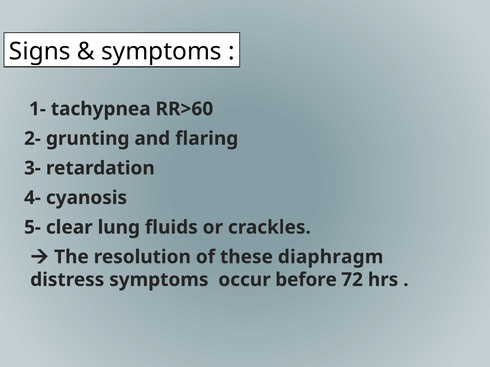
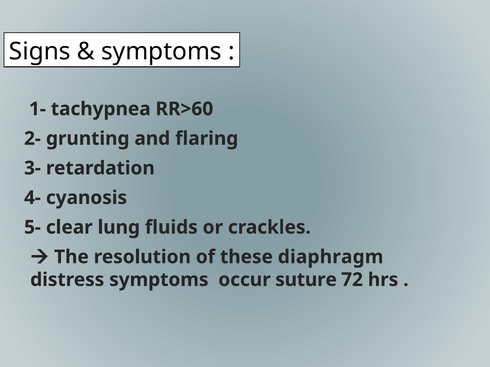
before: before -> suture
